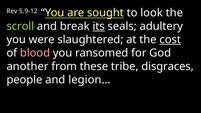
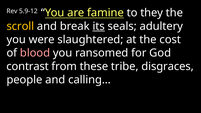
sought: sought -> famine
look: look -> they
scroll colour: light green -> yellow
cost underline: present -> none
another: another -> contrast
legion…: legion… -> calling…
